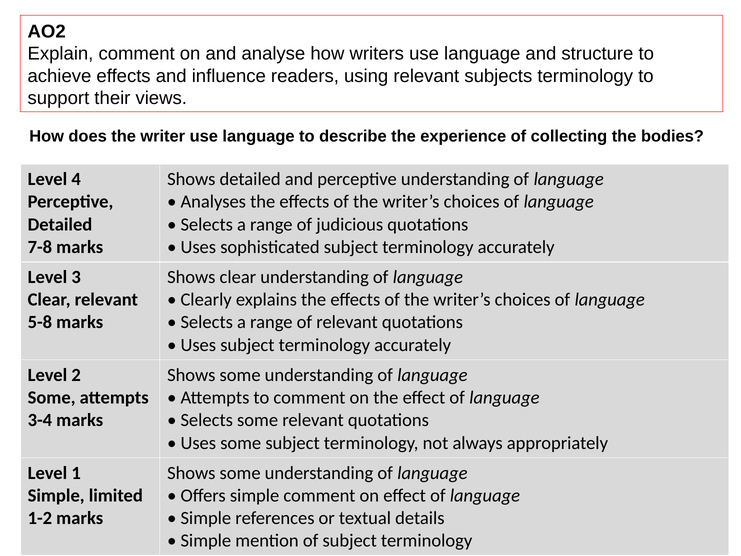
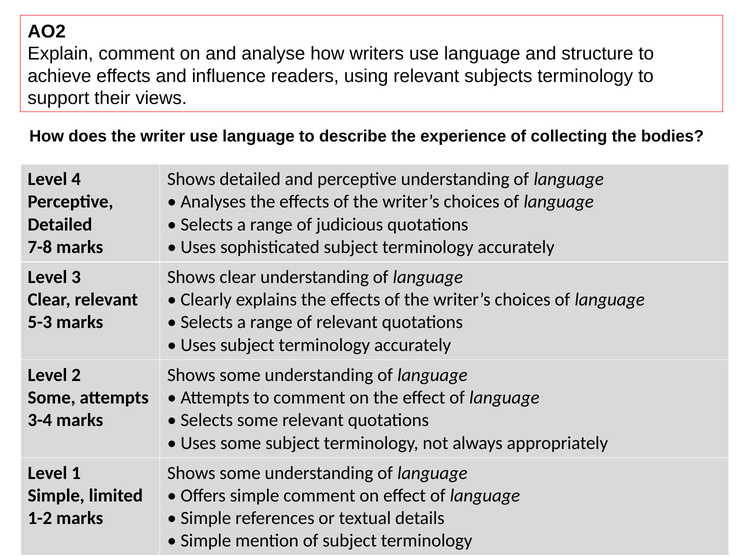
5-8: 5-8 -> 5-3
